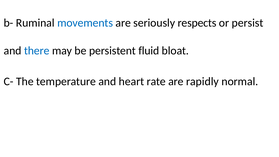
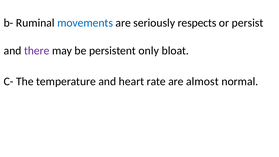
there colour: blue -> purple
fluid: fluid -> only
rapidly: rapidly -> almost
